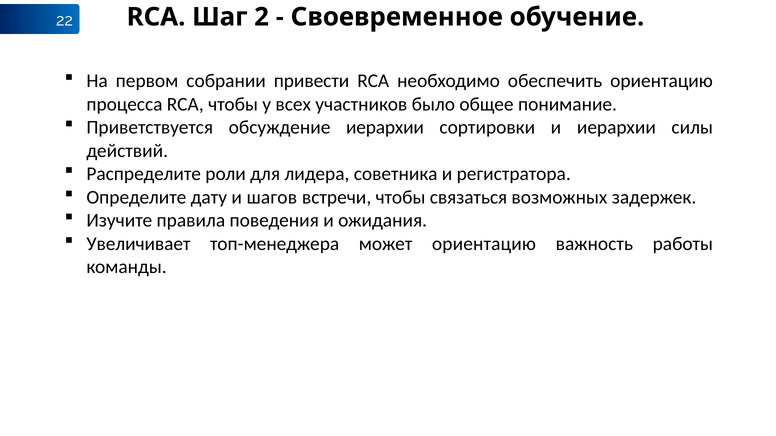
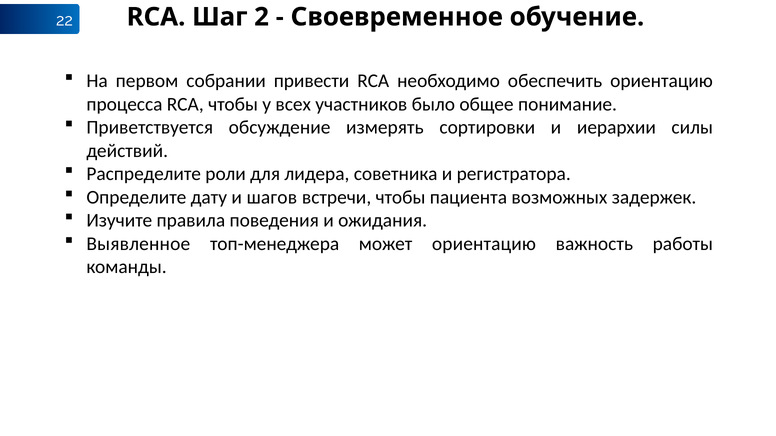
обсуждение иерархии: иерархии -> измерять
связаться: связаться -> пациента
Увеличивает: Увеличивает -> Выявленное
